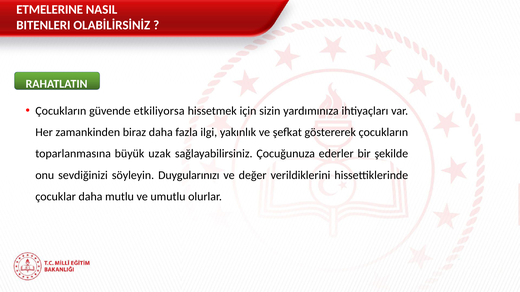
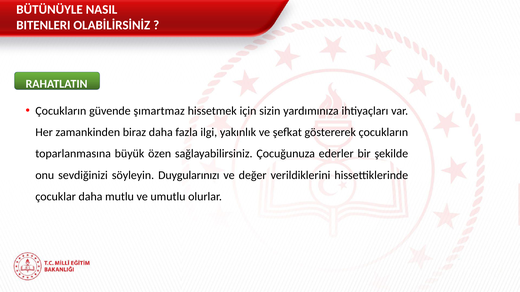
ETMELERINE: ETMELERINE -> BÜTÜNÜYLE
etkiliyorsa: etkiliyorsa -> şımartmaz
uzak: uzak -> özen
